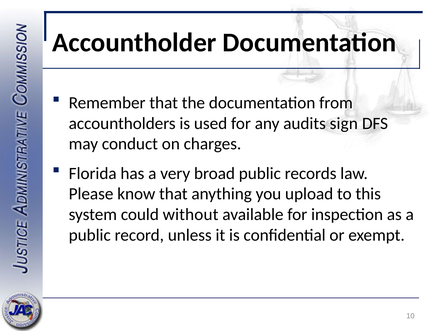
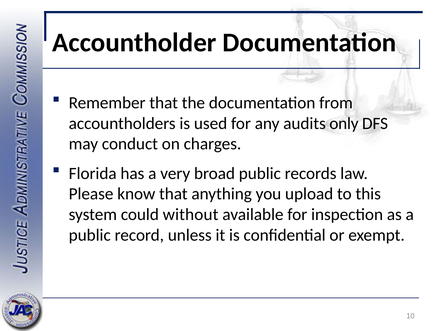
sign: sign -> only
